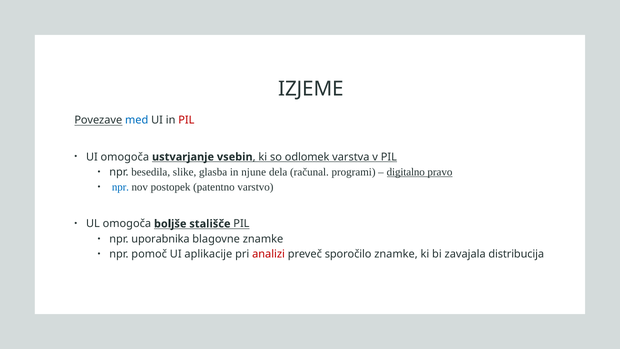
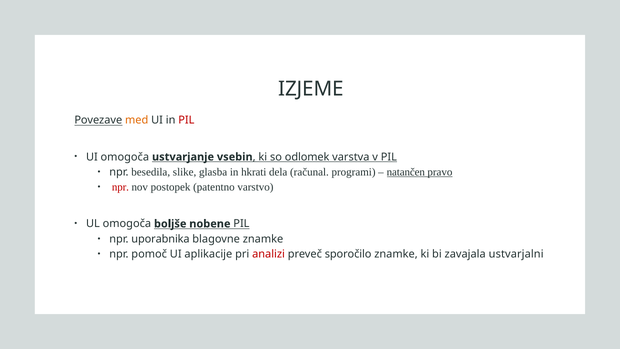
med colour: blue -> orange
njune: njune -> hkrati
digitalno: digitalno -> natančen
npr at (120, 187) colour: blue -> red
stališče: stališče -> nobene
distribucija: distribucija -> ustvarjalni
